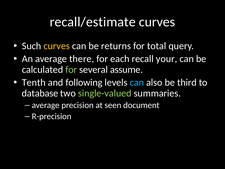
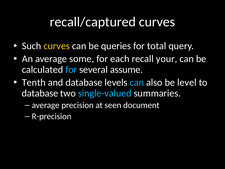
recall/estimate: recall/estimate -> recall/captured
returns: returns -> queries
there: there -> some
for at (71, 69) colour: light green -> light blue
and following: following -> database
third: third -> level
single-valued colour: light green -> light blue
